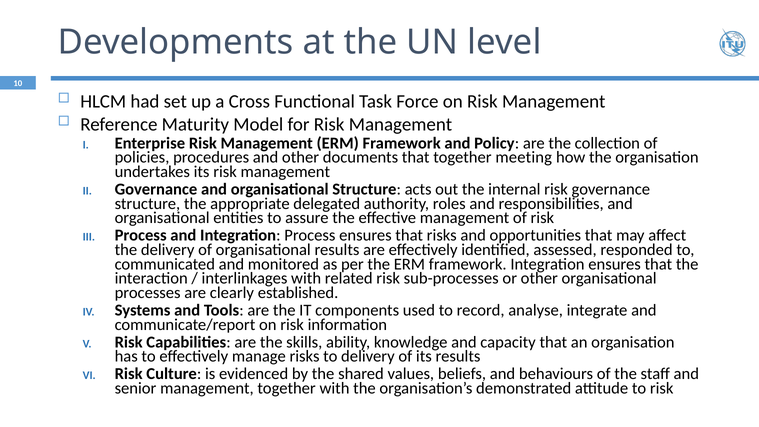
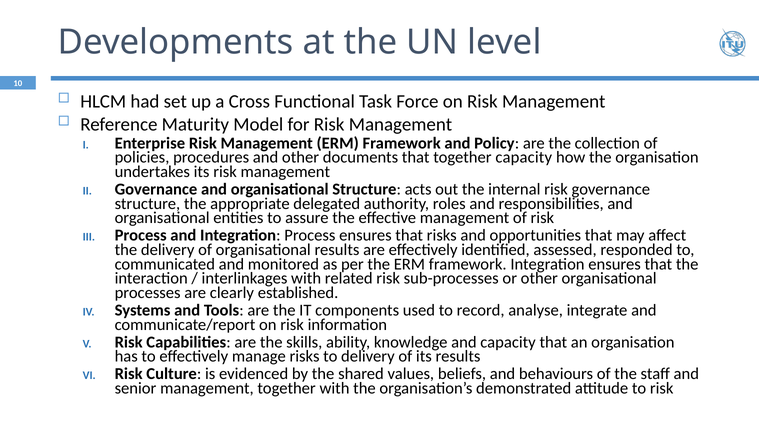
together meeting: meeting -> capacity
